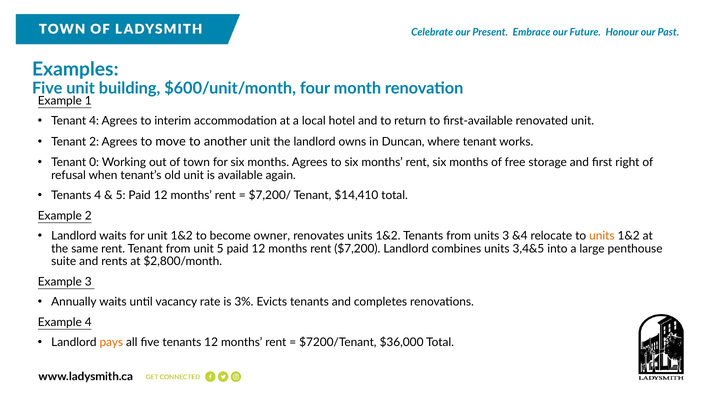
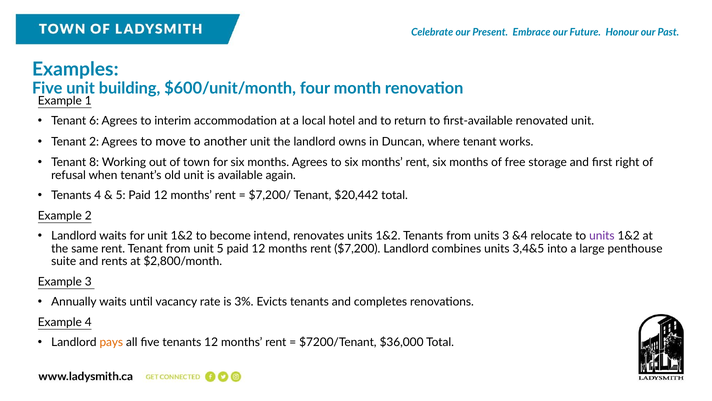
Tenant 4: 4 -> 6
0: 0 -> 8
$14,410: $14,410 -> $20,442
owner: owner -> intend
units at (602, 236) colour: orange -> purple
